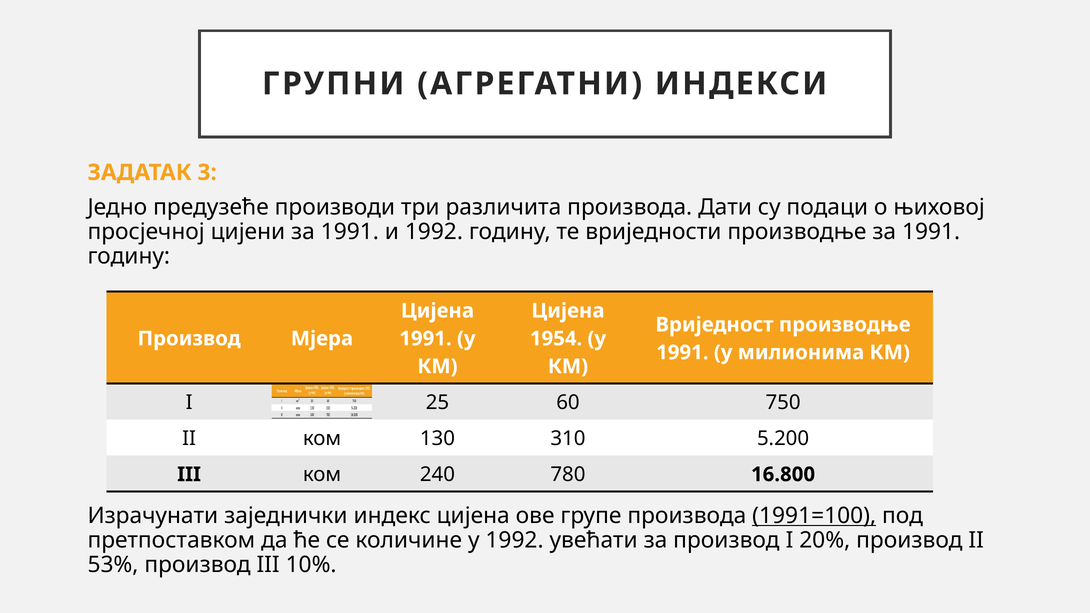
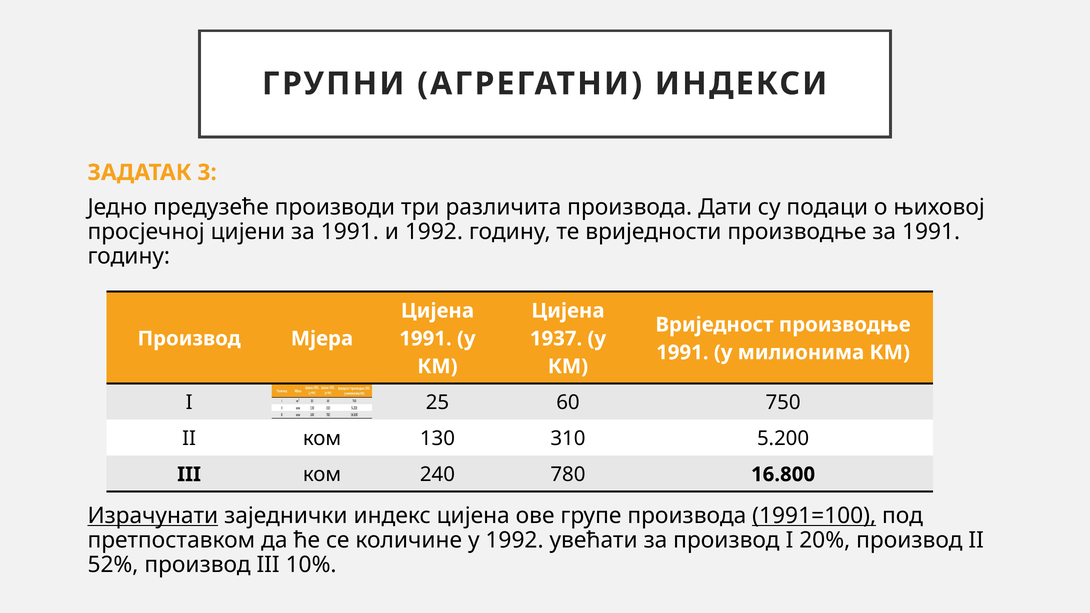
1954: 1954 -> 1937
Израчунати underline: none -> present
53%: 53% -> 52%
